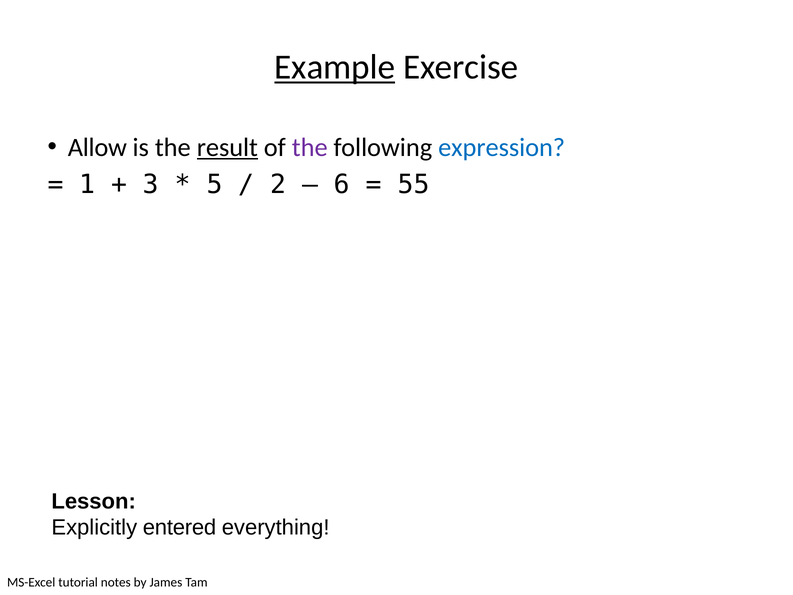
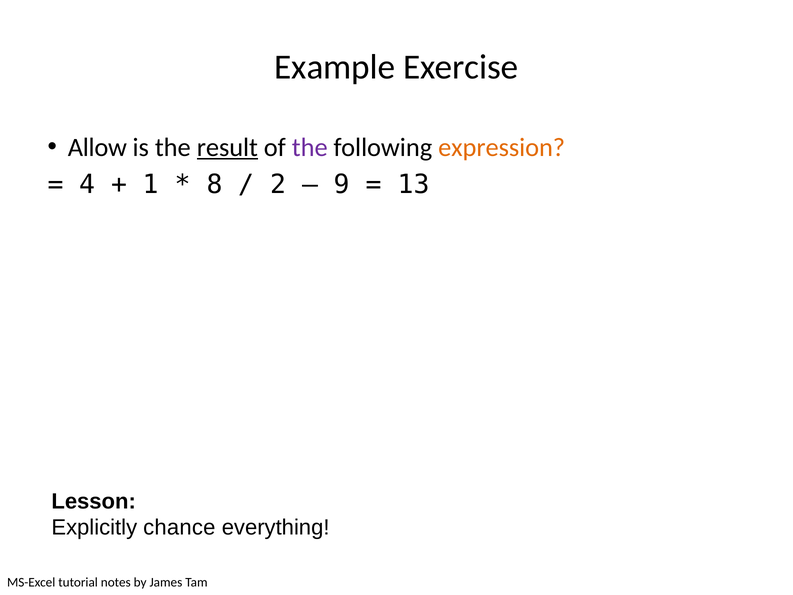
Example underline: present -> none
expression colour: blue -> orange
1: 1 -> 4
3: 3 -> 1
5: 5 -> 8
6: 6 -> 9
55: 55 -> 13
entered: entered -> chance
